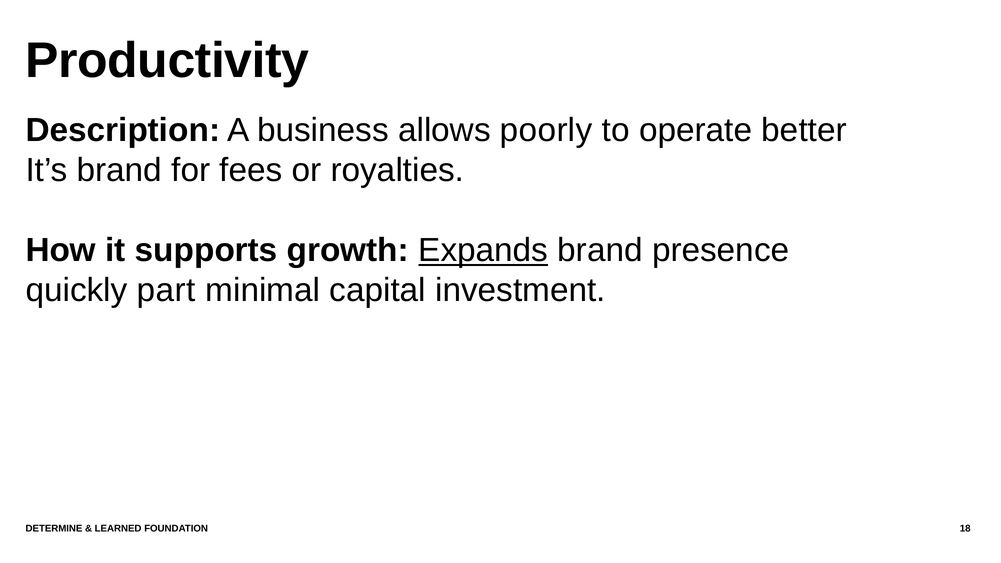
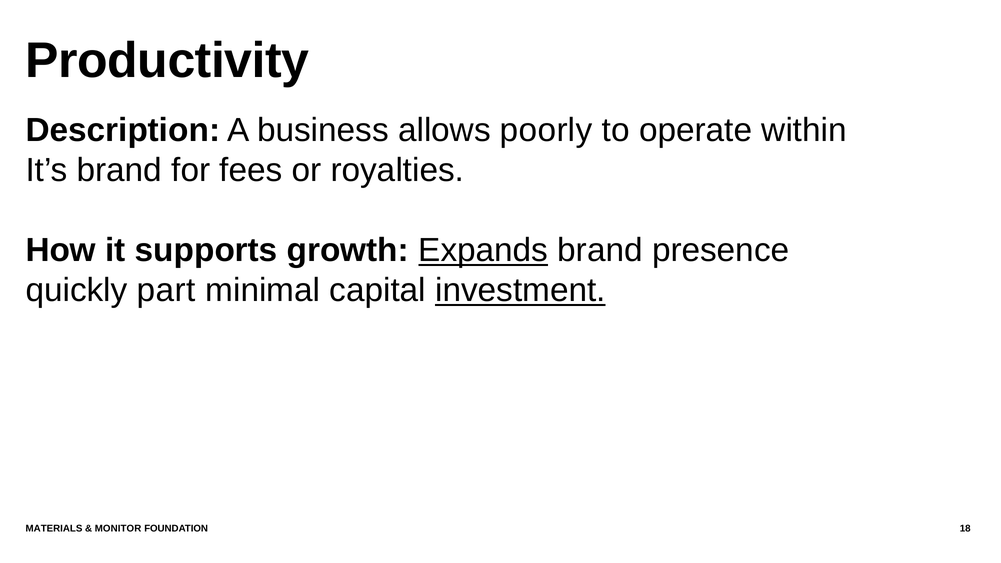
better: better -> within
investment underline: none -> present
DETERMINE: DETERMINE -> MATERIALS
LEARNED: LEARNED -> MONITOR
